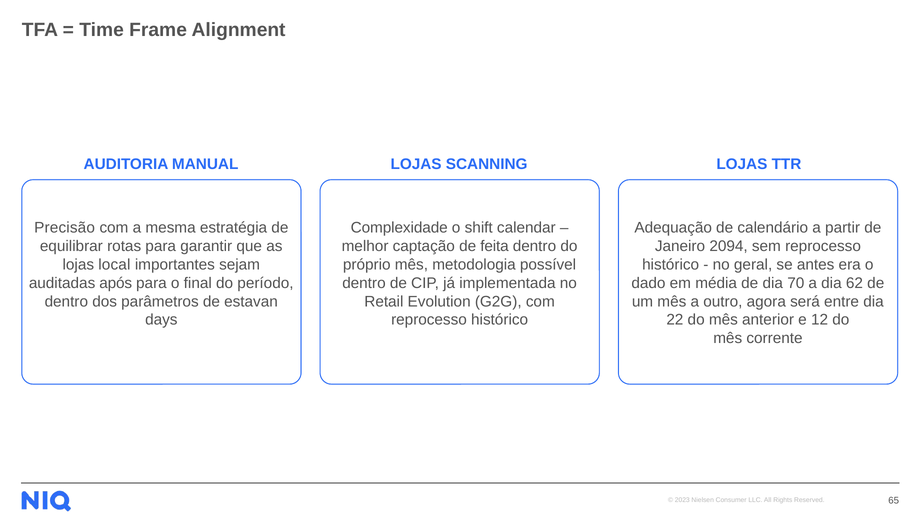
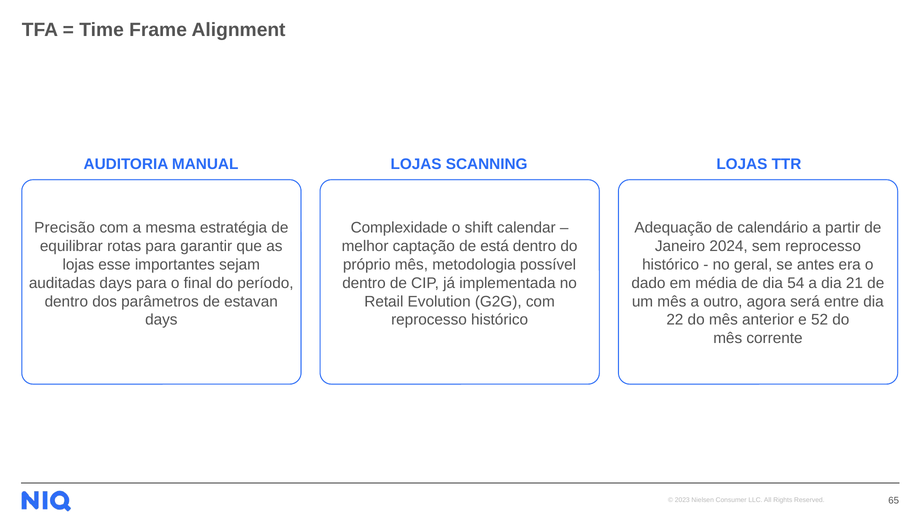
feita: feita -> está
2094: 2094 -> 2024
local: local -> esse
auditadas após: após -> days
70: 70 -> 54
62: 62 -> 21
12: 12 -> 52
